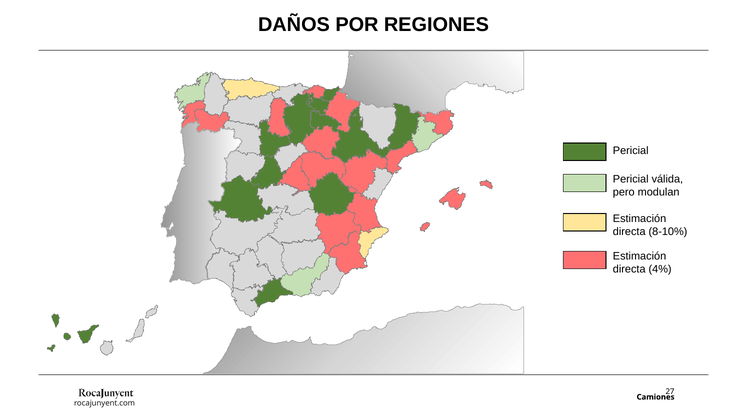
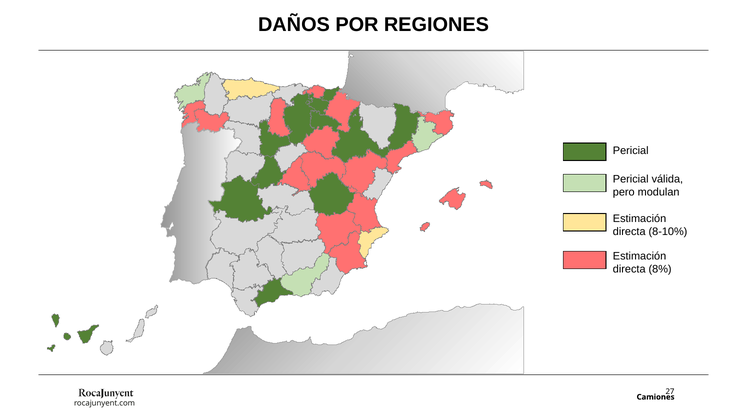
4%: 4% -> 8%
